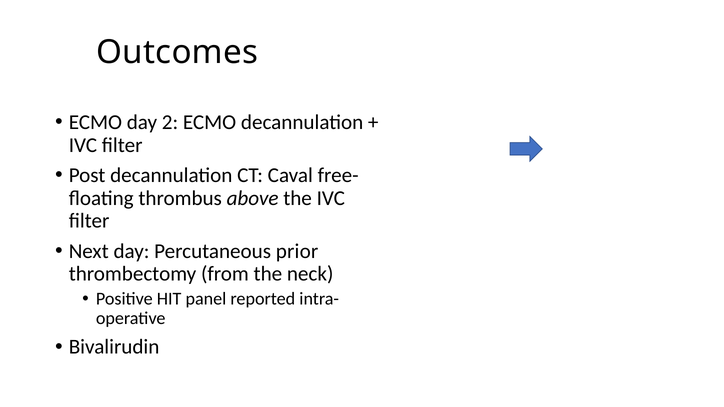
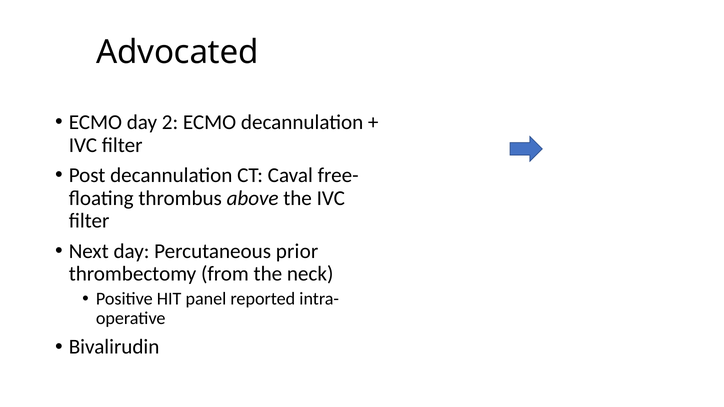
Outcomes: Outcomes -> Advocated
